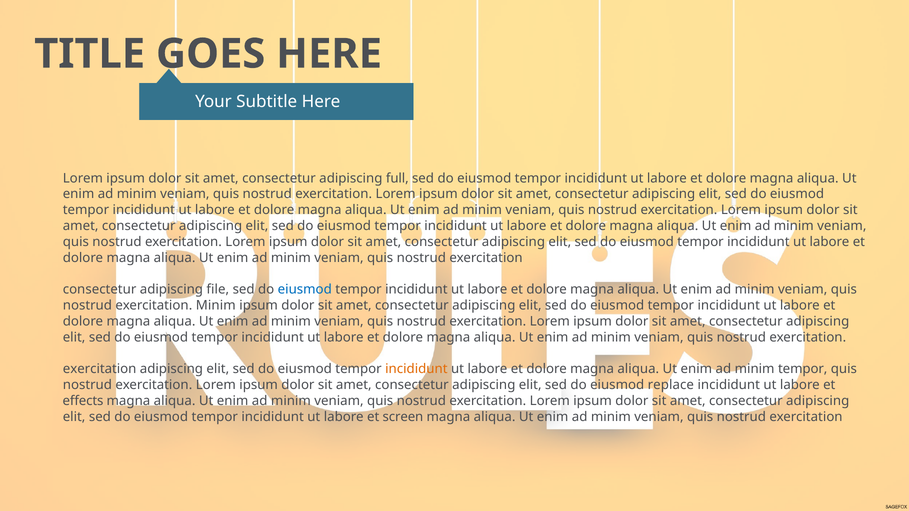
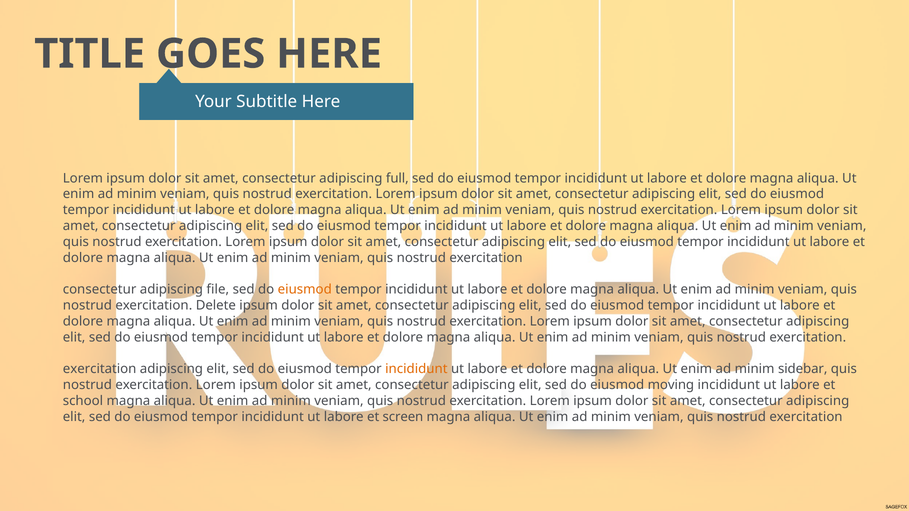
eiusmod at (305, 290) colour: blue -> orange
exercitation Minim: Minim -> Delete
minim tempor: tempor -> sidebar
replace: replace -> moving
effects: effects -> school
